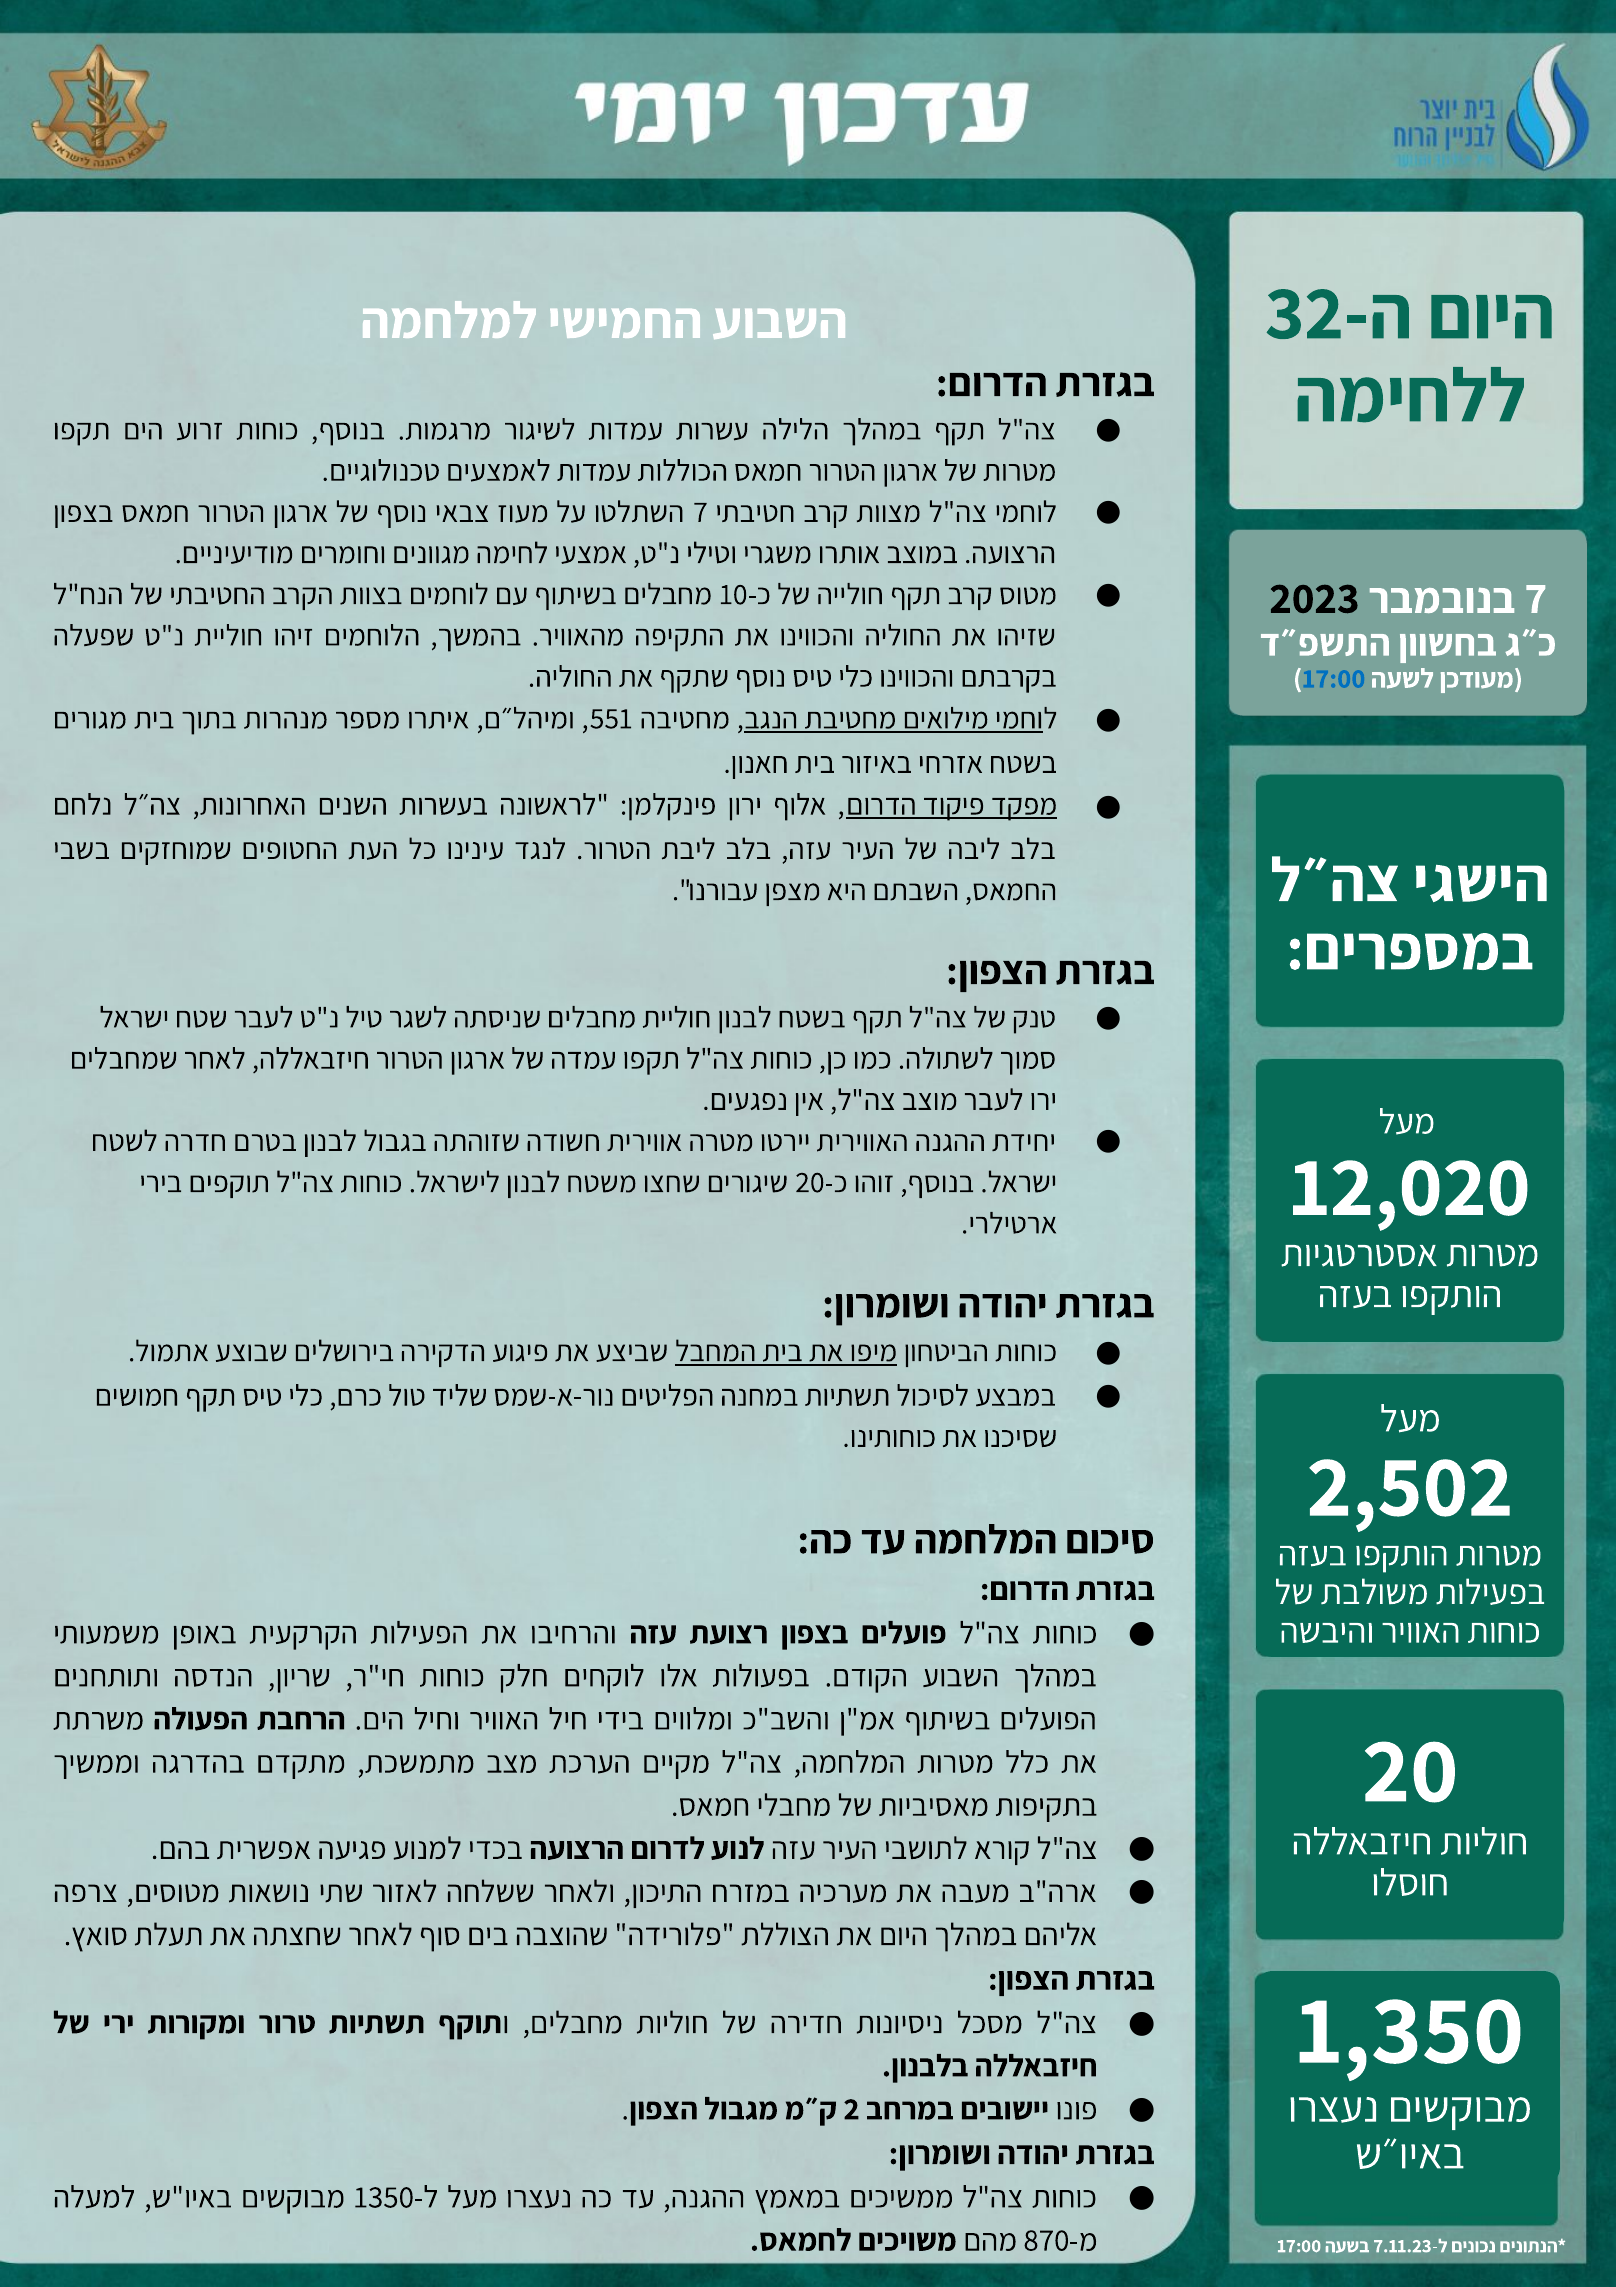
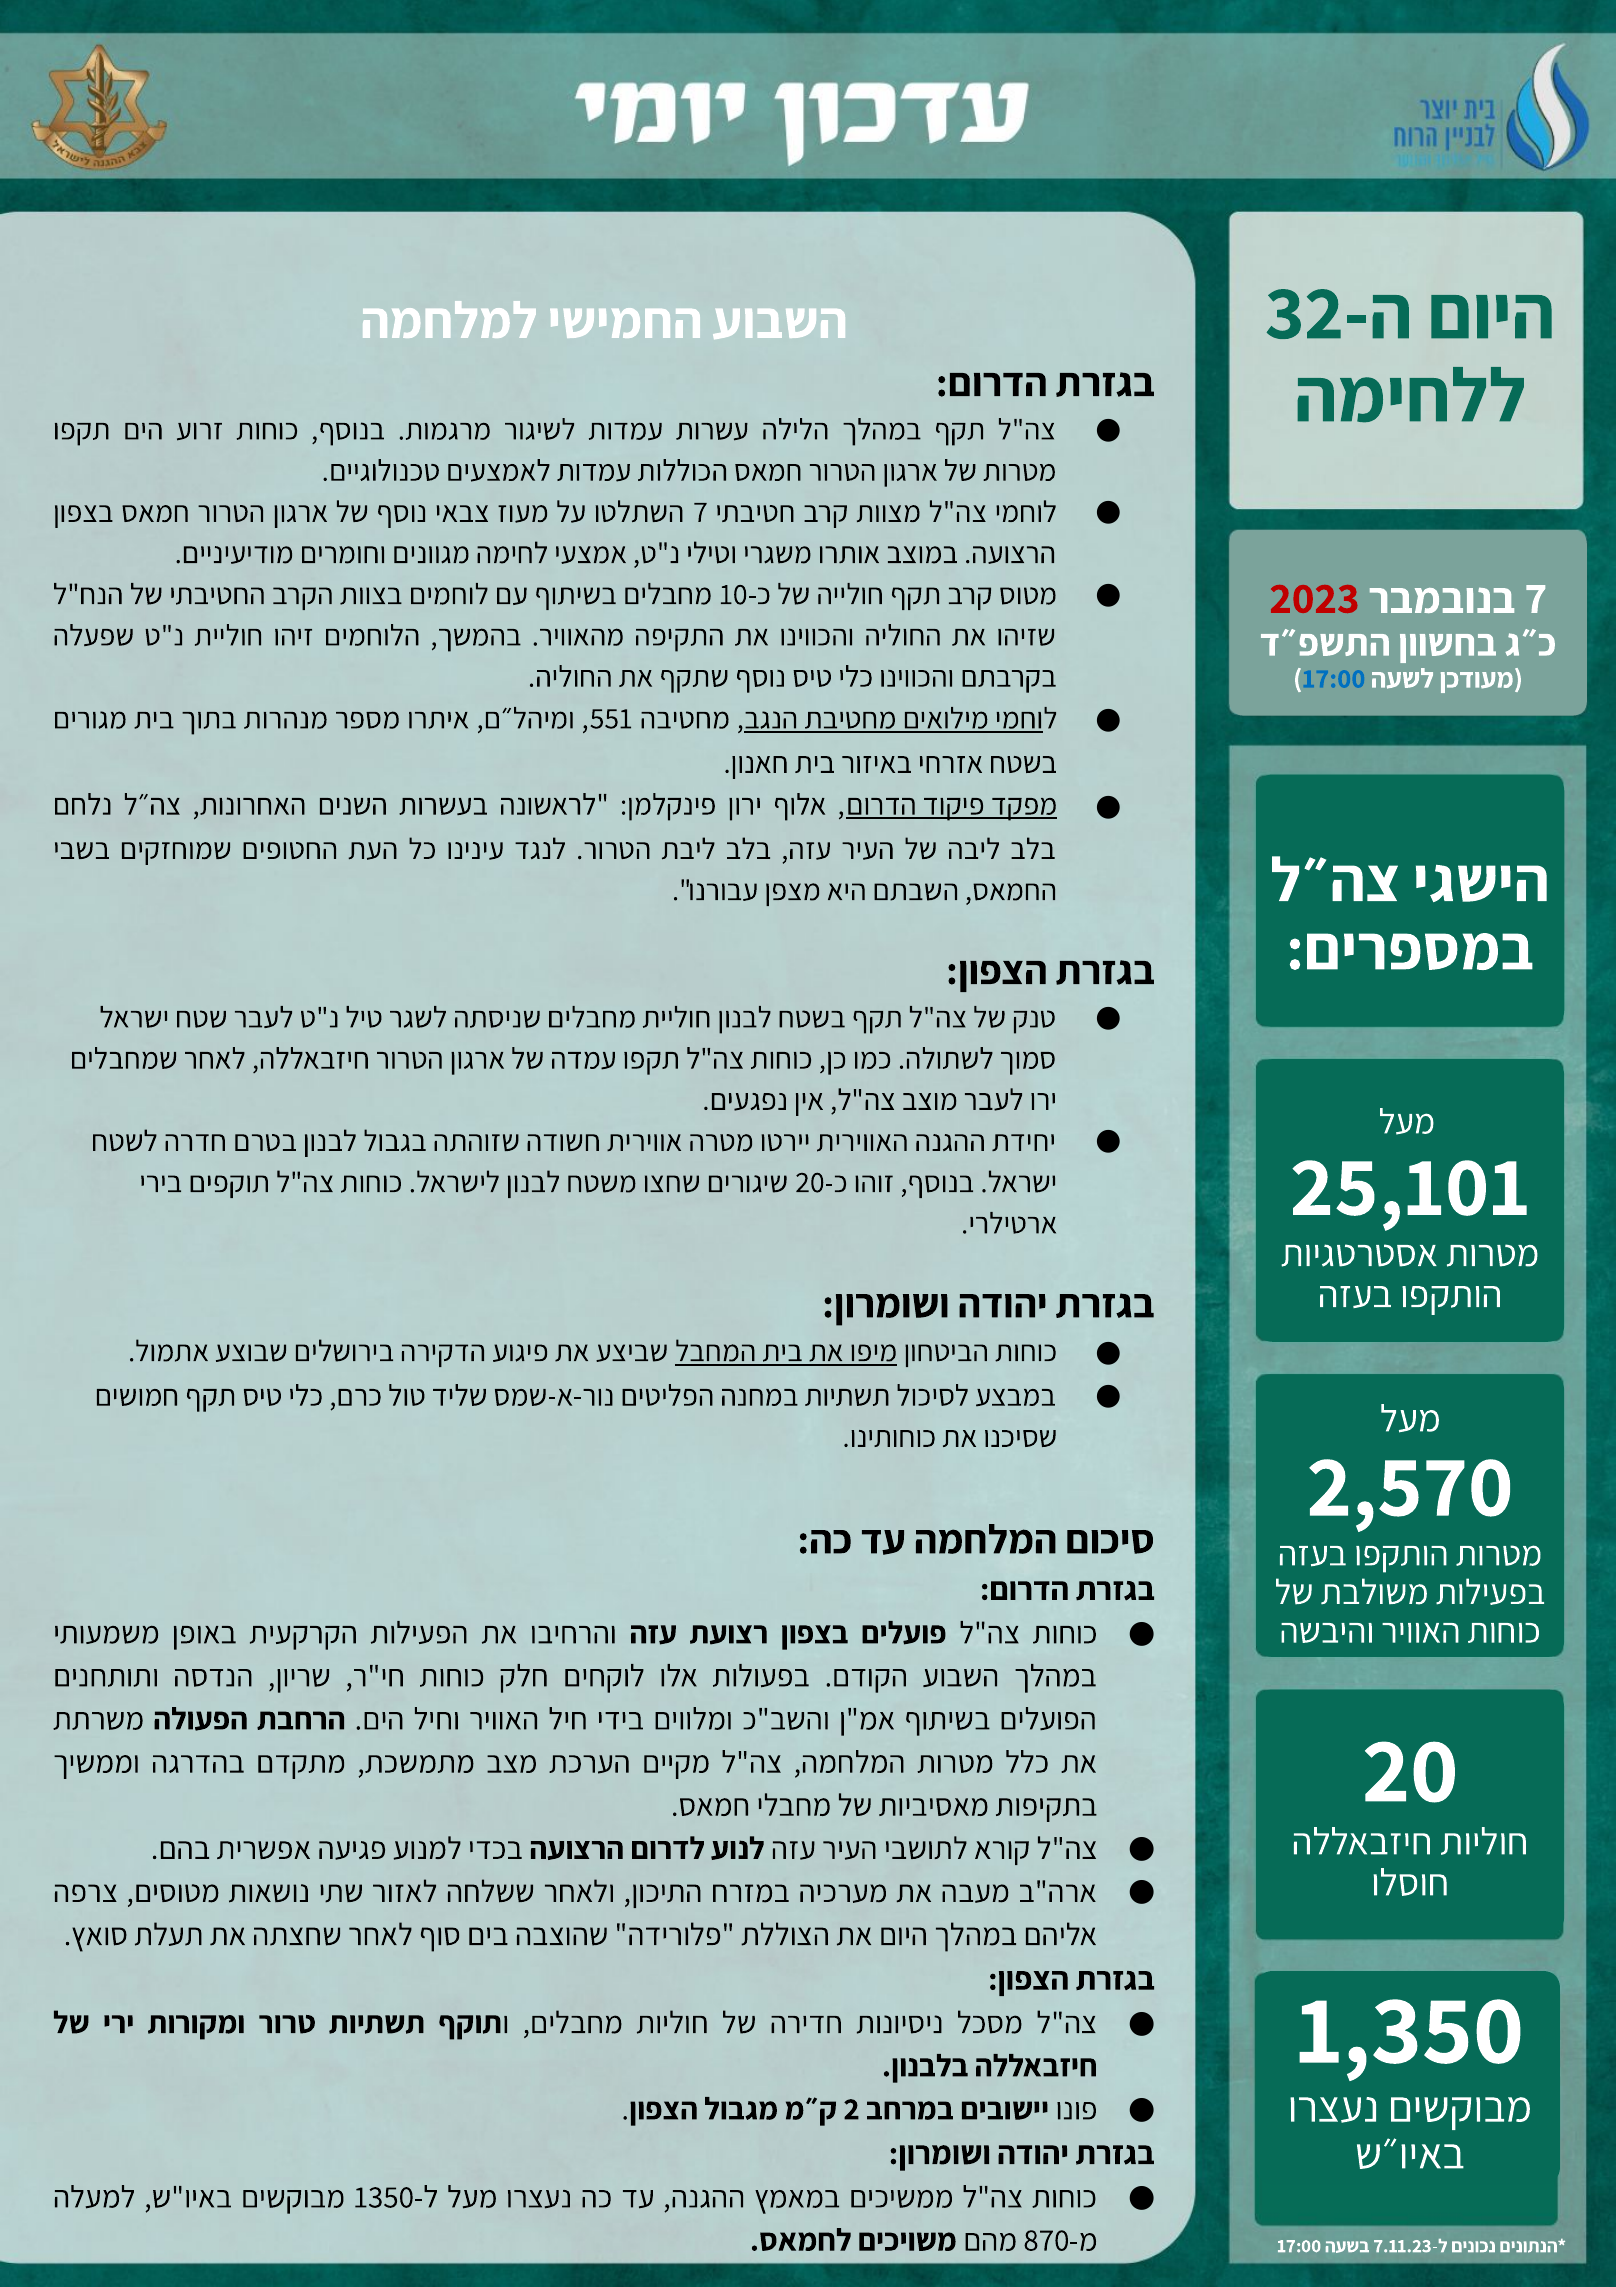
2023 colour: black -> red
12,020: 12,020 -> 25,101
2,502: 2,502 -> 2,570
